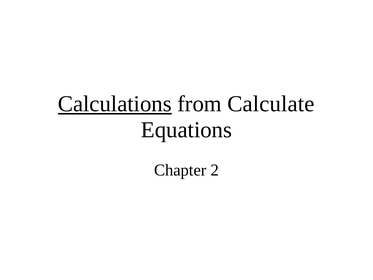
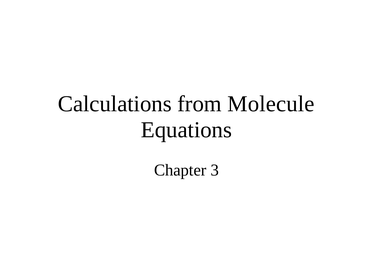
Calculations underline: present -> none
Calculate: Calculate -> Molecule
2: 2 -> 3
